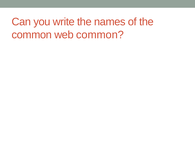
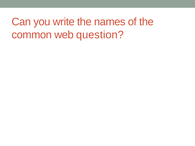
web common: common -> question
